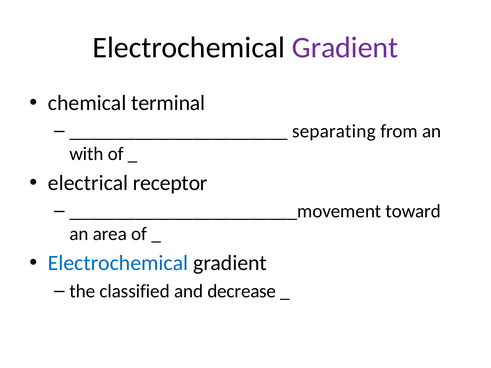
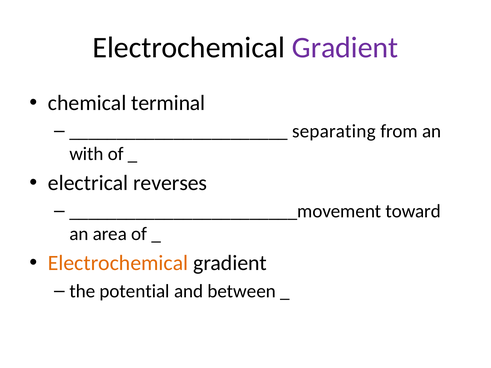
receptor: receptor -> reverses
Electrochemical at (118, 263) colour: blue -> orange
classified: classified -> potential
decrease: decrease -> between
